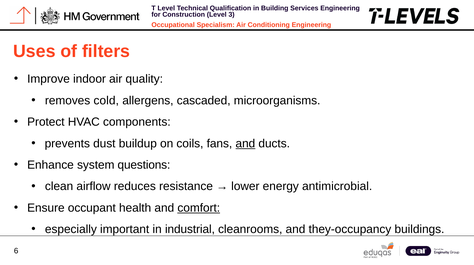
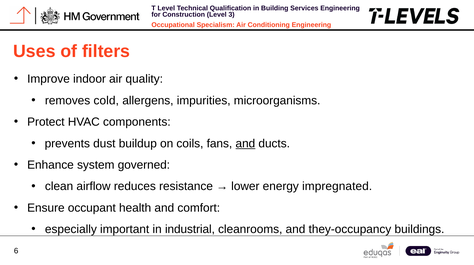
cascaded: cascaded -> impurities
questions: questions -> governed
antimicrobial: antimicrobial -> impregnated
comfort underline: present -> none
